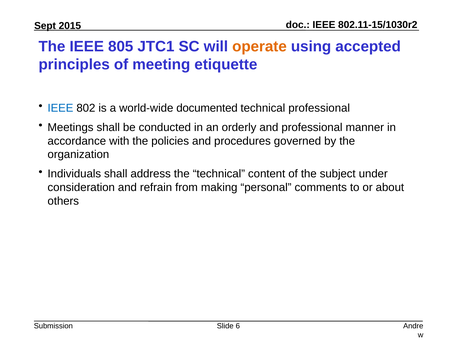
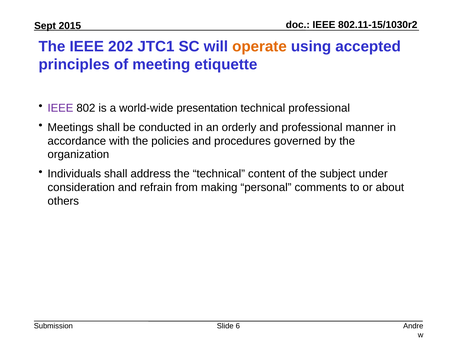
805: 805 -> 202
IEEE at (60, 108) colour: blue -> purple
documented: documented -> presentation
